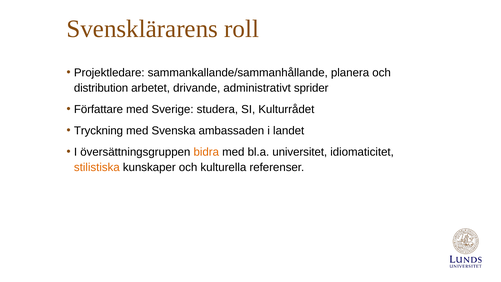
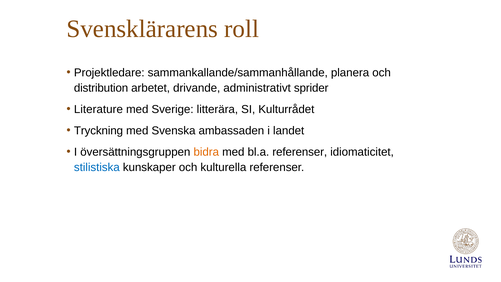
Författare: Författare -> Literature
studera: studera -> litterära
bl.a universitet: universitet -> referenser
stilistiska colour: orange -> blue
